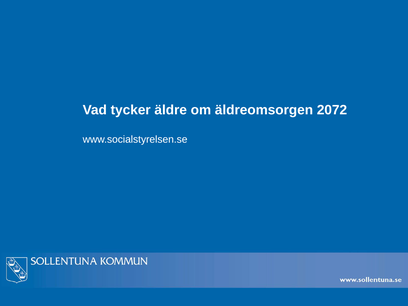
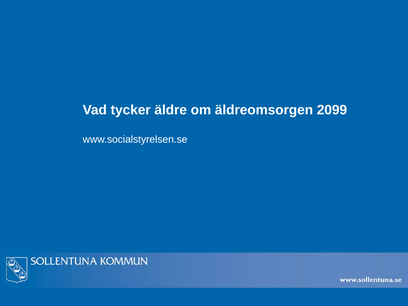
2072: 2072 -> 2099
